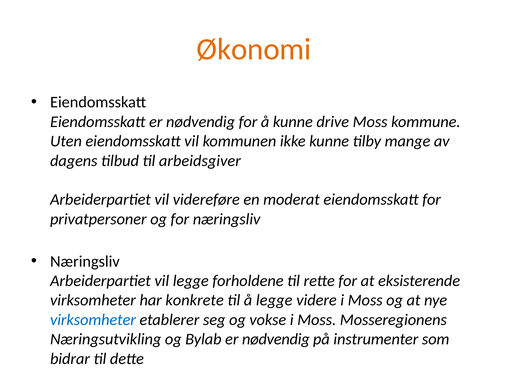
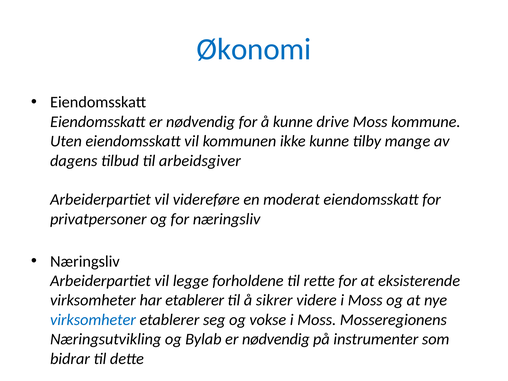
Økonomi colour: orange -> blue
har konkrete: konkrete -> etablerer
å legge: legge -> sikrer
